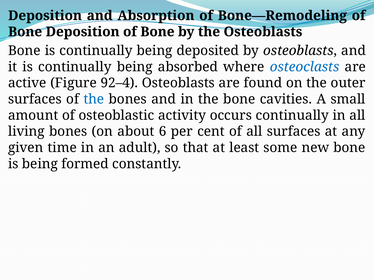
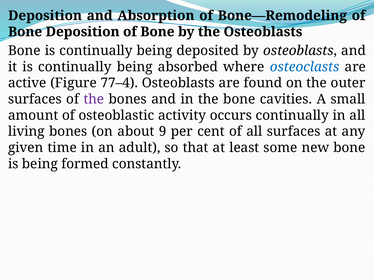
92–4: 92–4 -> 77–4
the at (94, 99) colour: blue -> purple
6: 6 -> 9
